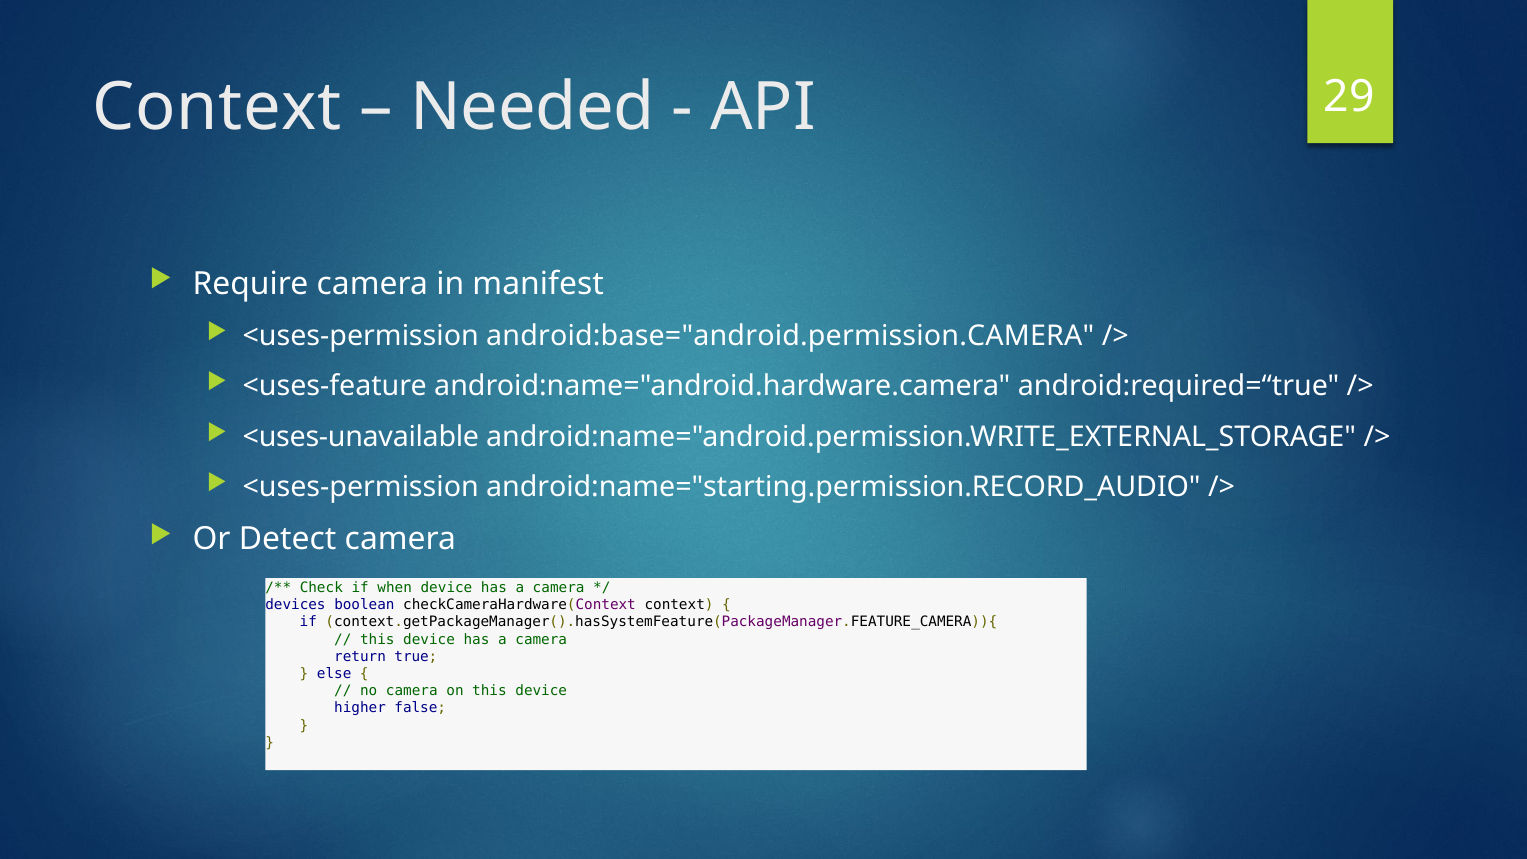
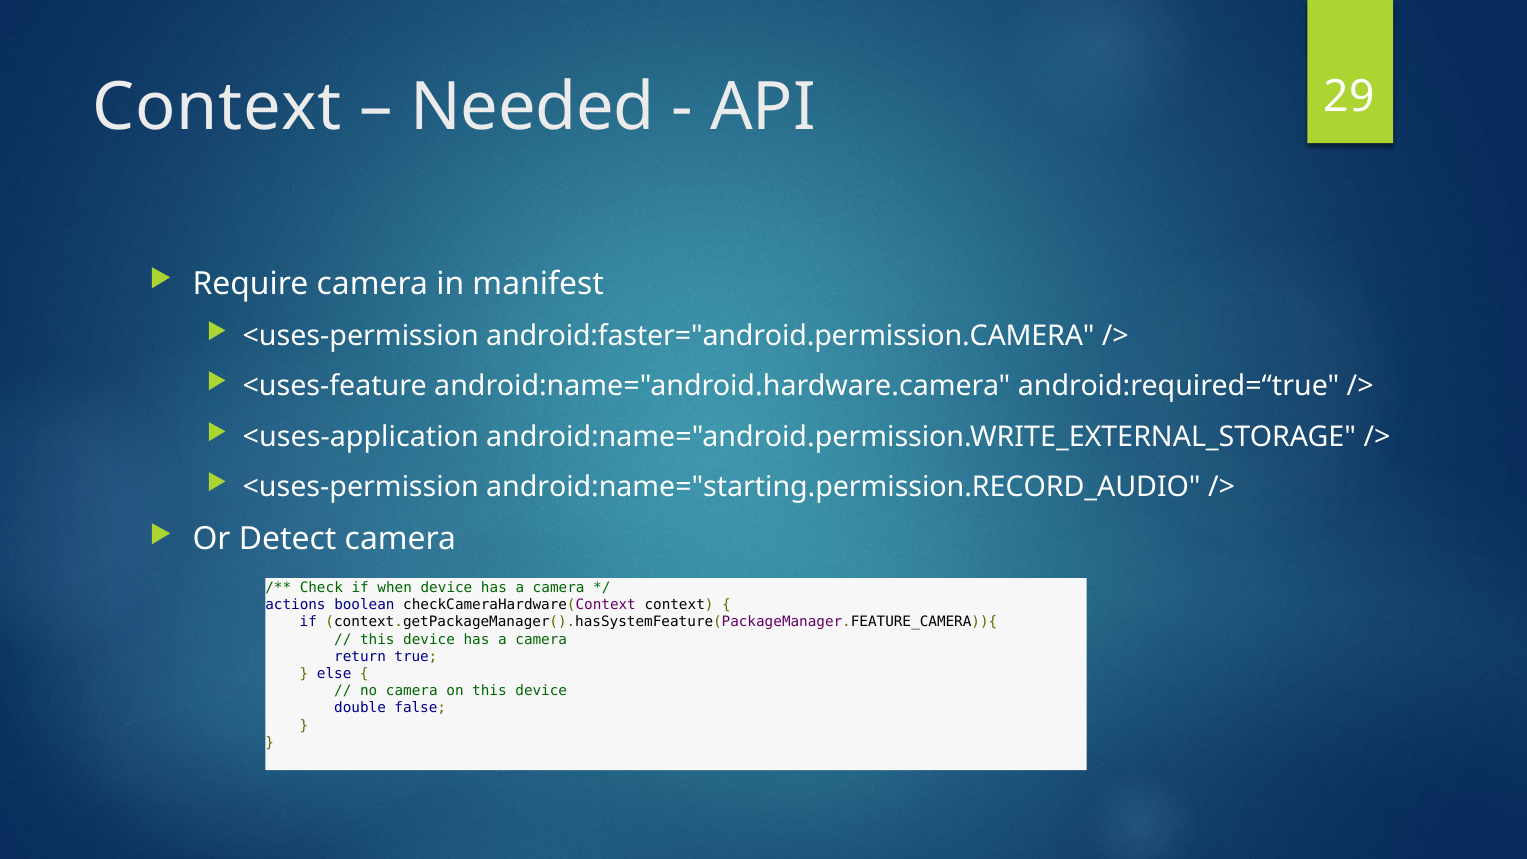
android:base="android.permission.CAMERA: android:base="android.permission.CAMERA -> android:faster="android.permission.CAMERA
<uses-unavailable: <uses-unavailable -> <uses-application
devices: devices -> actions
higher: higher -> double
